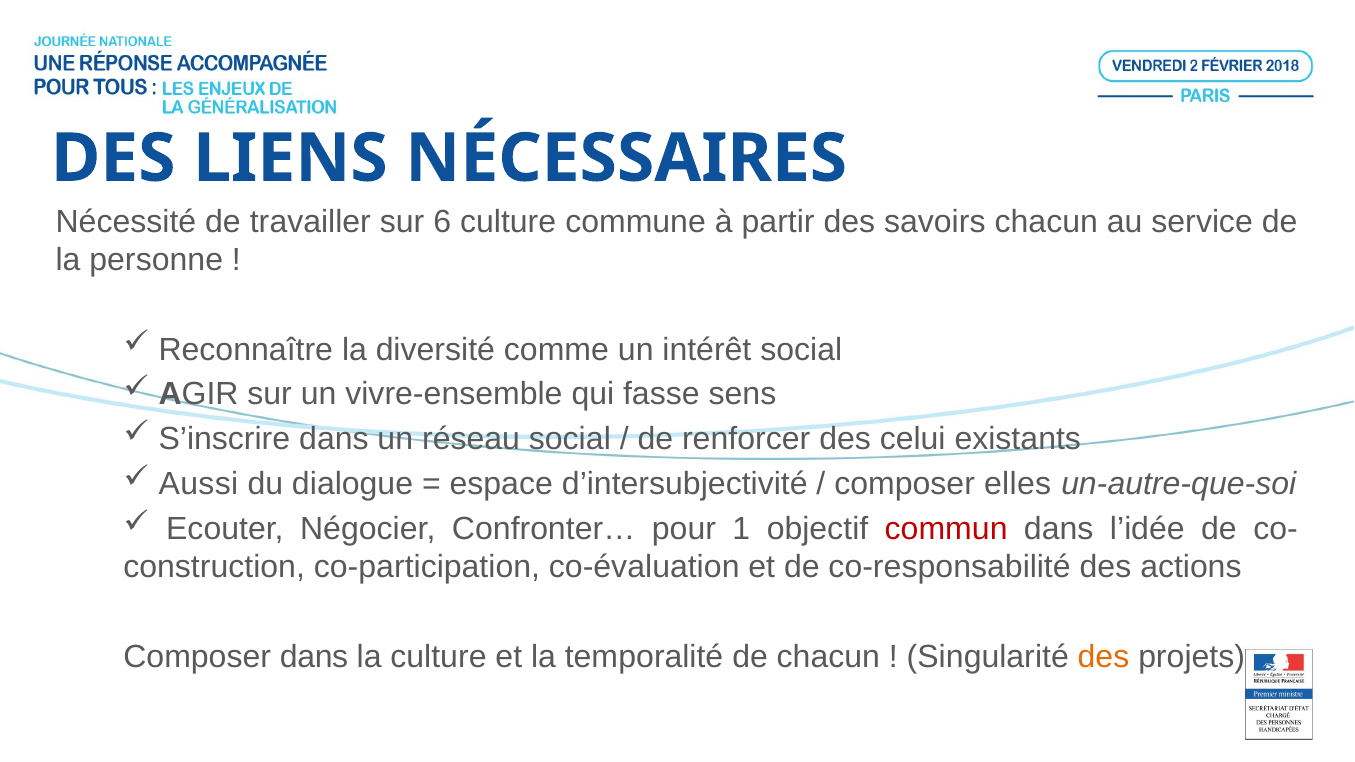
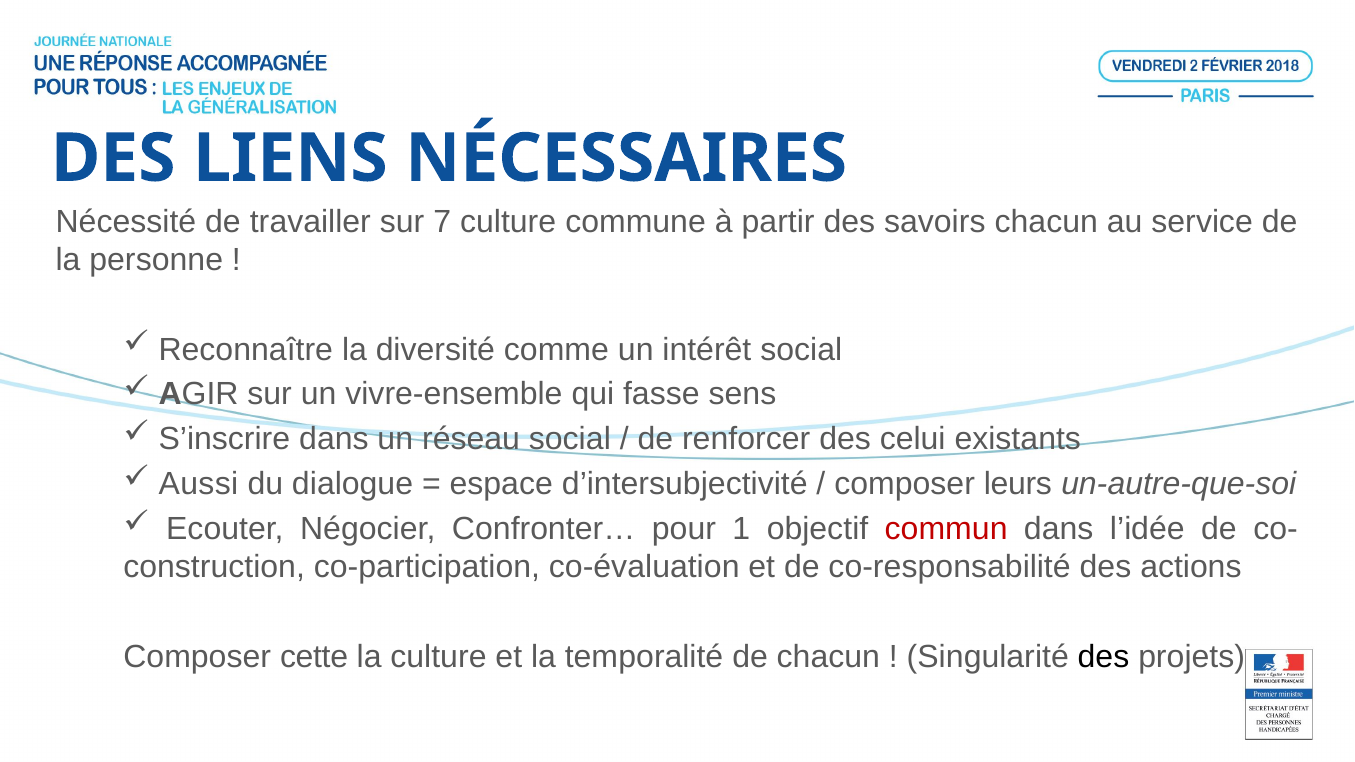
6: 6 -> 7
elles: elles -> leurs
Composer dans: dans -> cette
des at (1103, 657) colour: orange -> black
